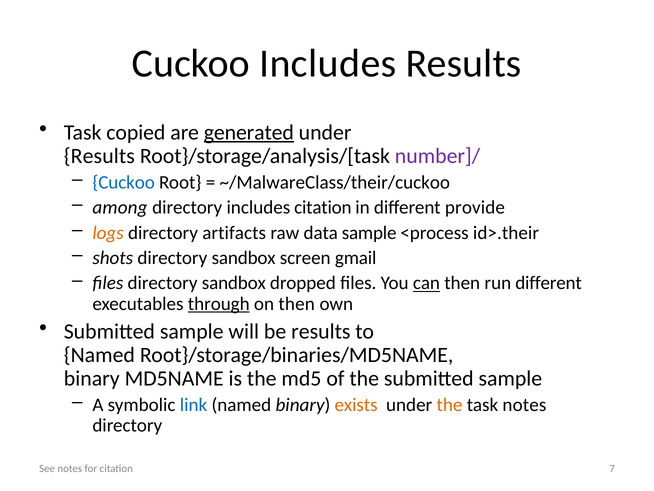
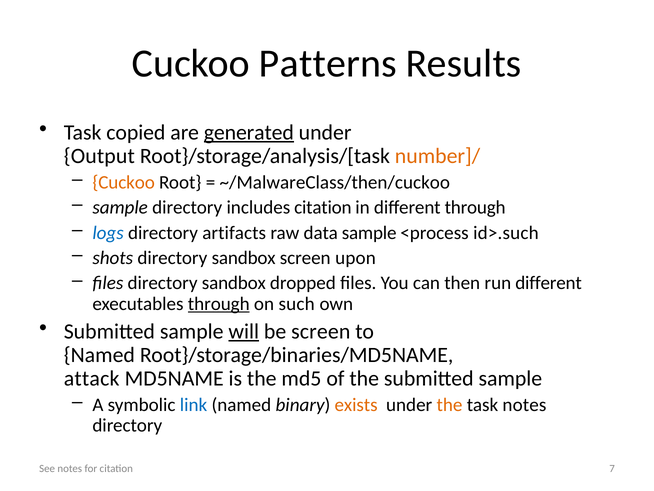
Cuckoo Includes: Includes -> Patterns
Results at (99, 156): Results -> Output
number]/ colour: purple -> orange
Cuckoo at (124, 182) colour: blue -> orange
~/MalwareClass/their/cuckoo: ~/MalwareClass/their/cuckoo -> ~/MalwareClass/then/cuckoo
among at (120, 207): among -> sample
different provide: provide -> through
logs colour: orange -> blue
id>.their: id>.their -> id>.such
gmail: gmail -> upon
can underline: present -> none
on then: then -> such
will underline: none -> present
be results: results -> screen
binary at (92, 378): binary -> attack
